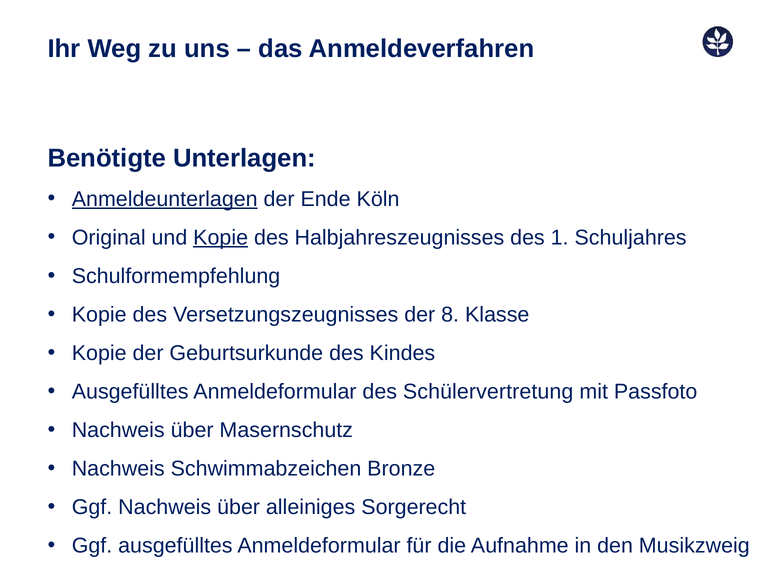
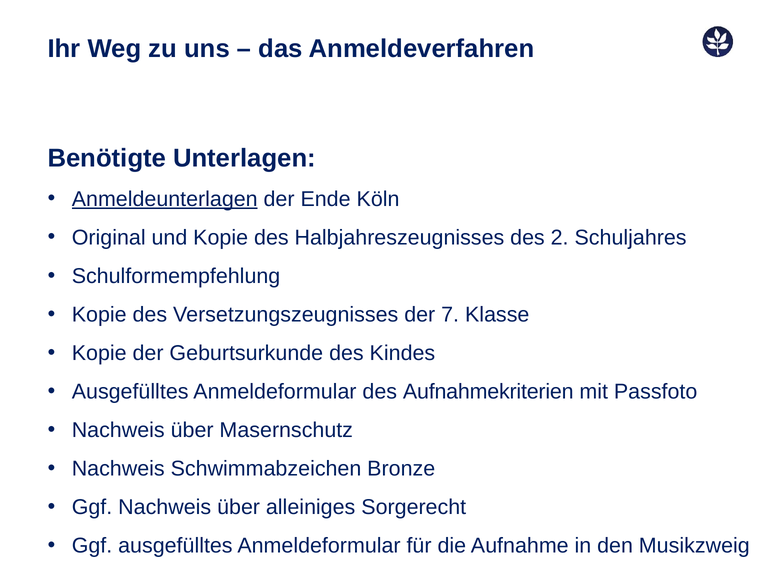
Kopie at (221, 238) underline: present -> none
1: 1 -> 2
8: 8 -> 7
Schülervertretung: Schülervertretung -> Aufnahmekriterien
